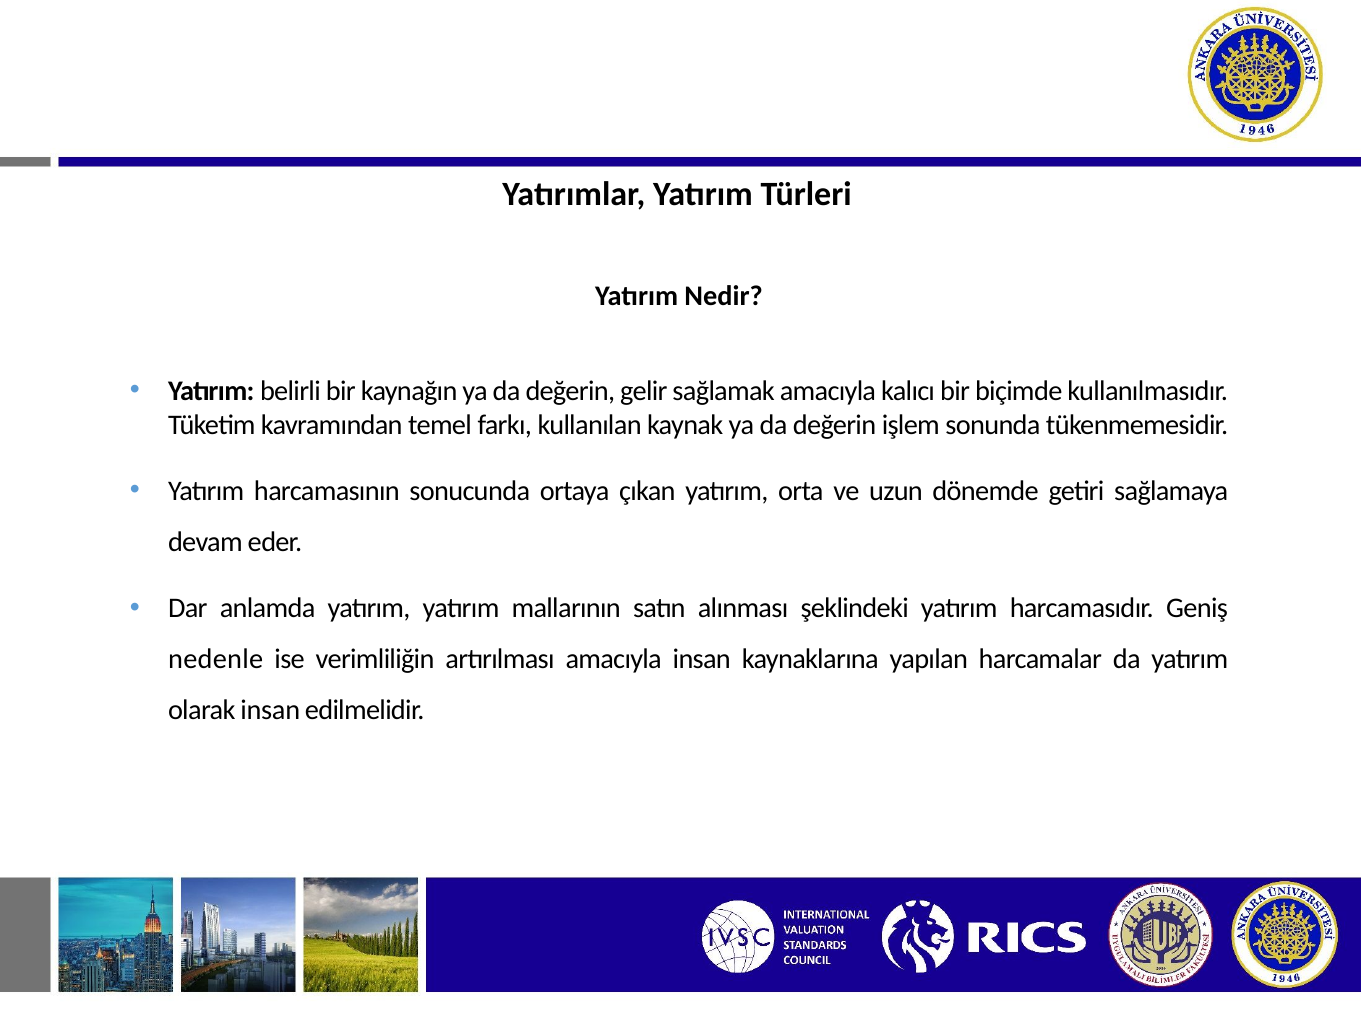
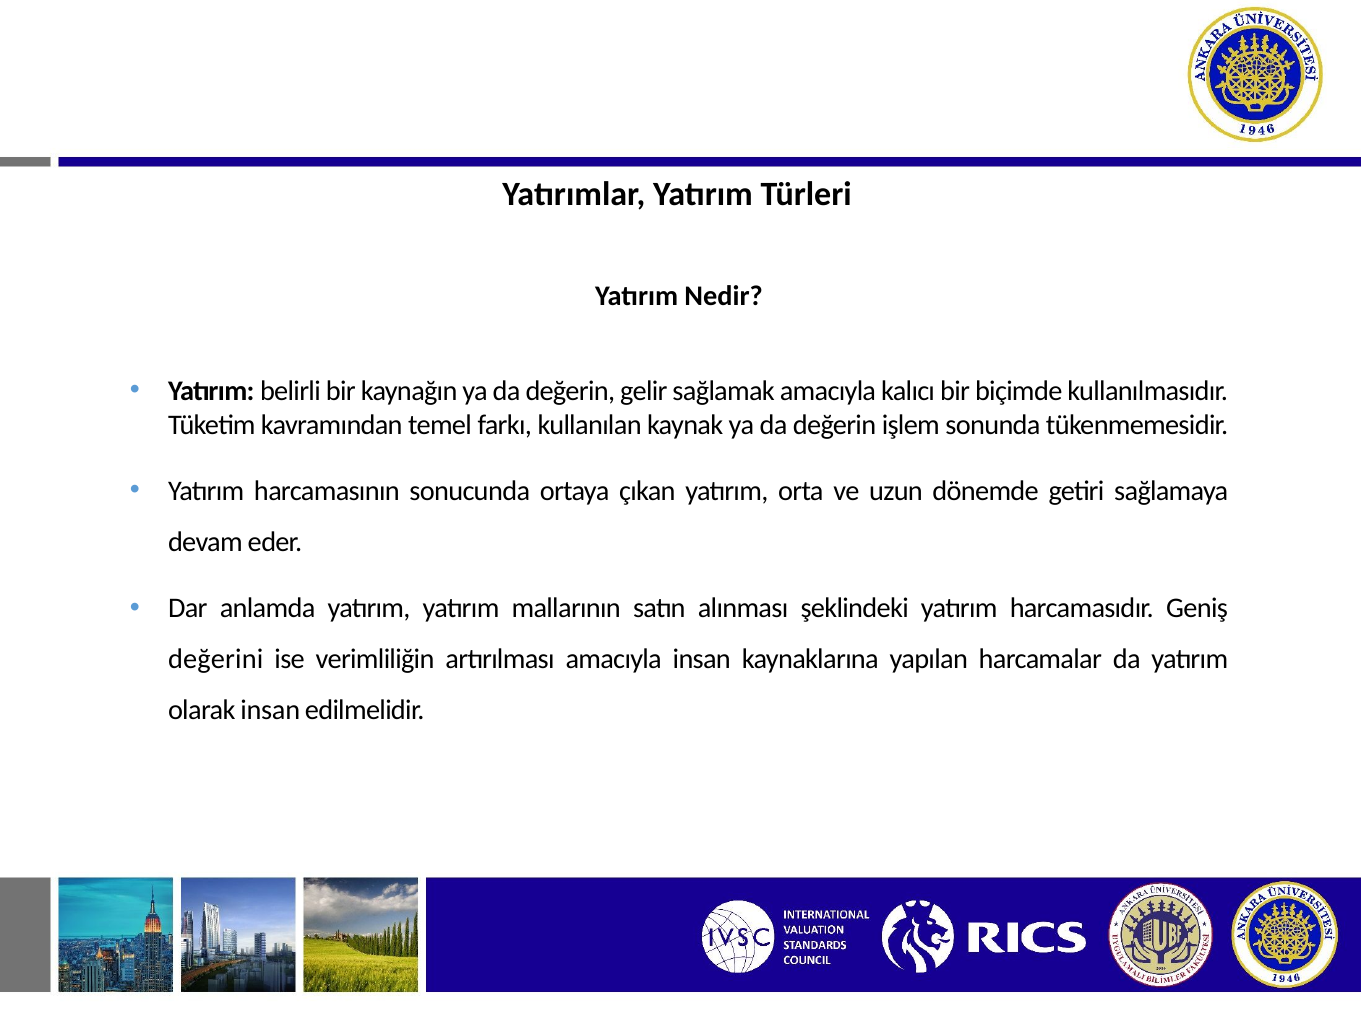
nedenle: nedenle -> değerini
